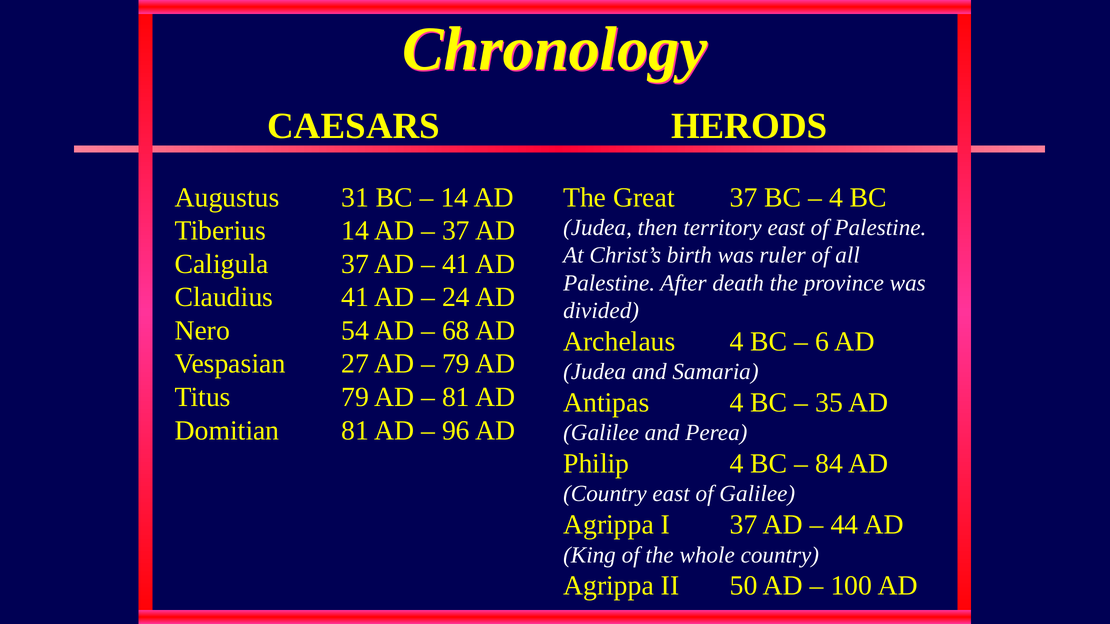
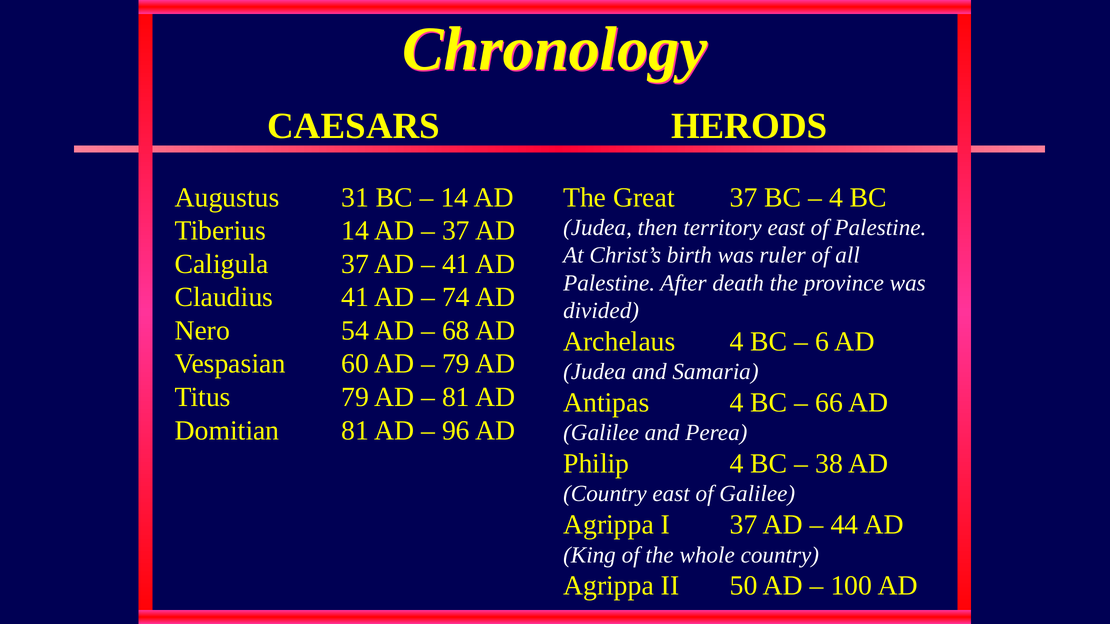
24: 24 -> 74
27: 27 -> 60
35: 35 -> 66
84: 84 -> 38
